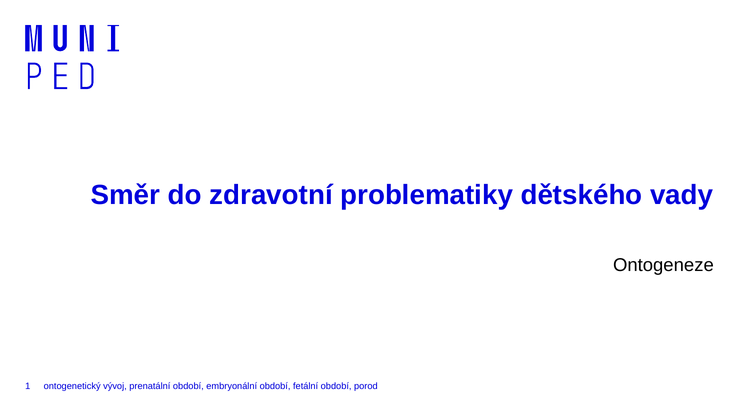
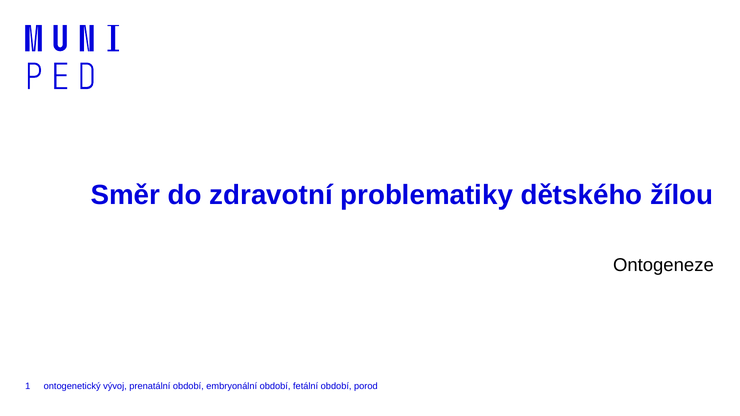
vady: vady -> žílou
